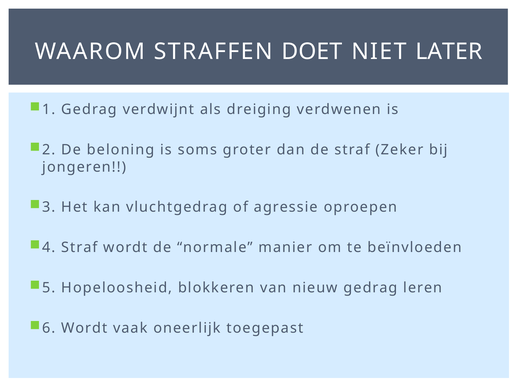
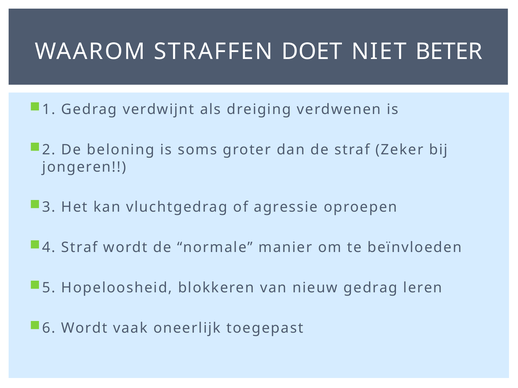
LATER: LATER -> BETER
